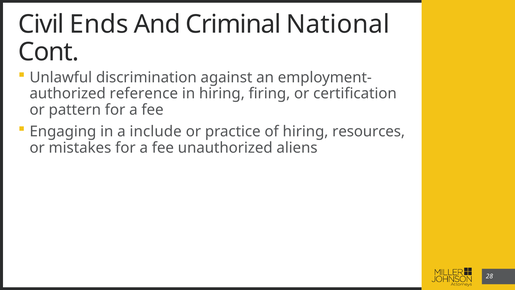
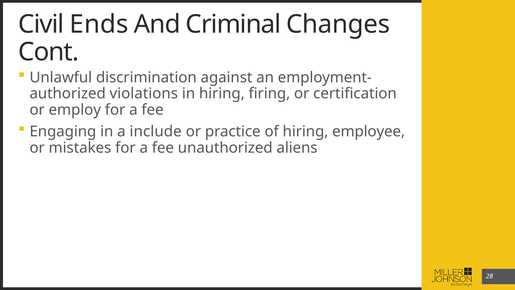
National: National -> Changes
reference: reference -> violations
pattern: pattern -> employ
resources: resources -> employee
